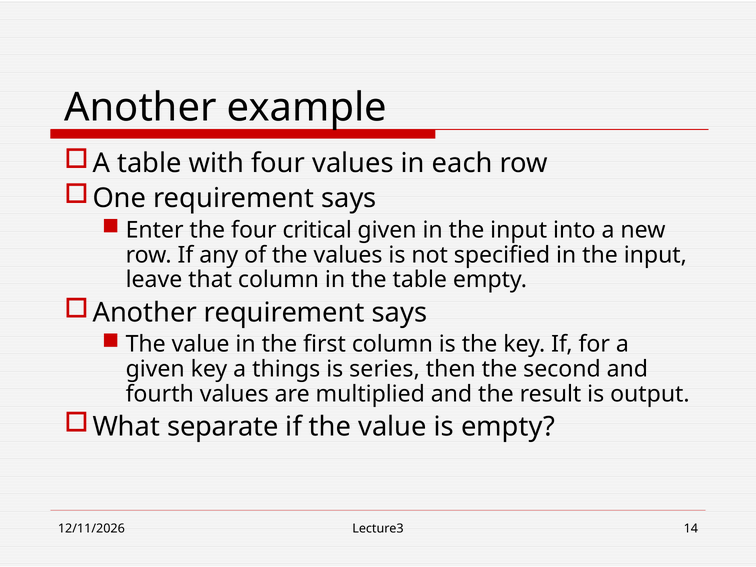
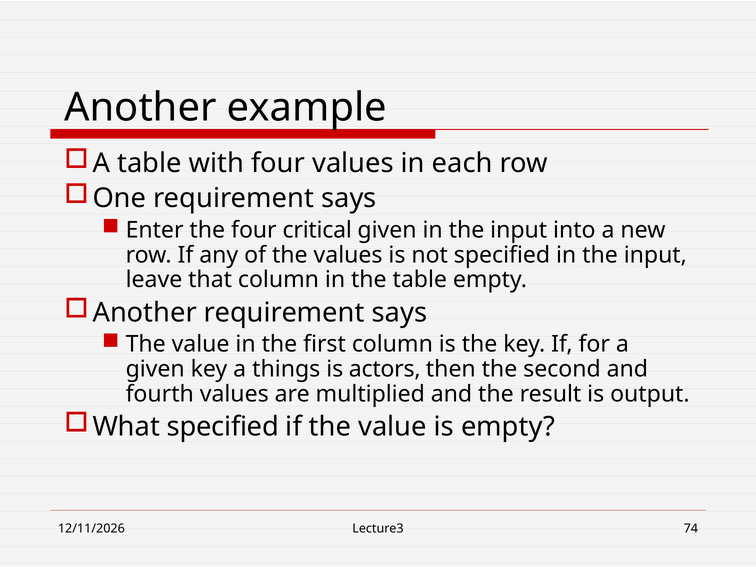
series: series -> actors
What separate: separate -> specified
14: 14 -> 74
